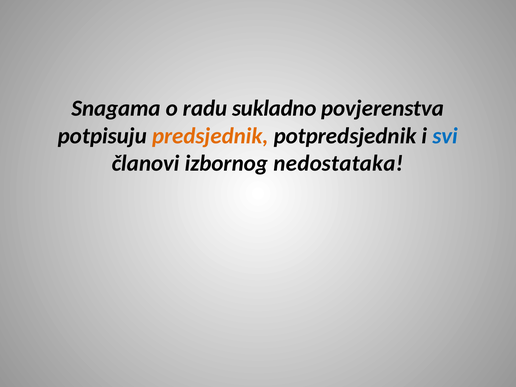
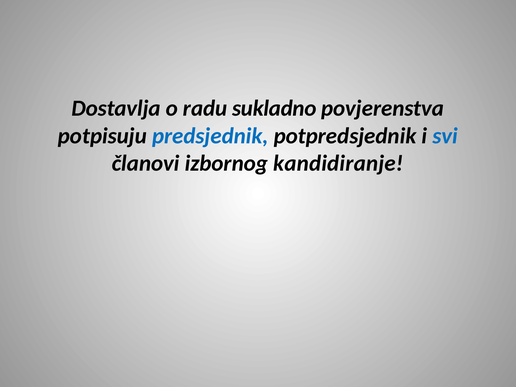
Snagama: Snagama -> Dostavlja
predsjednik colour: orange -> blue
nedostataka: nedostataka -> kandidiranje
